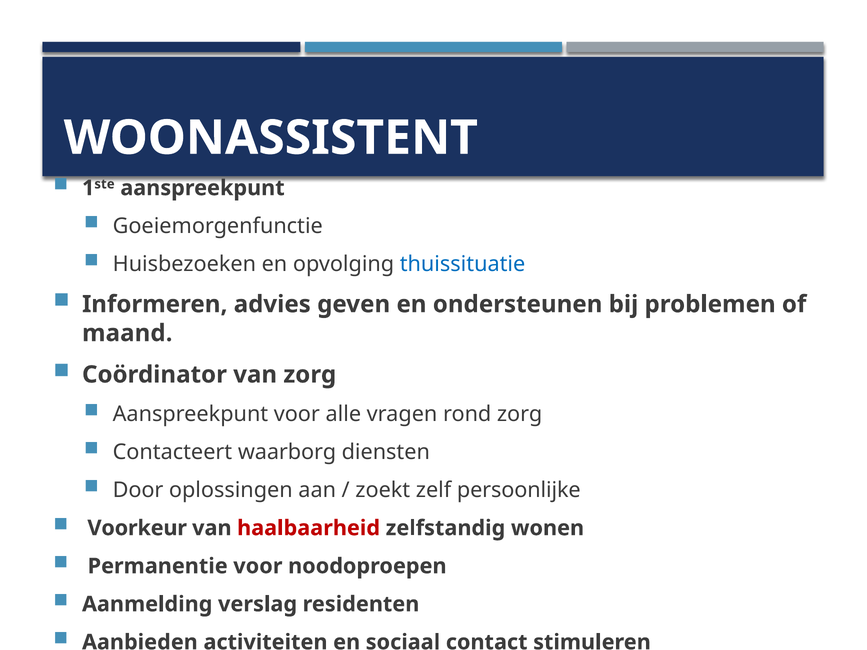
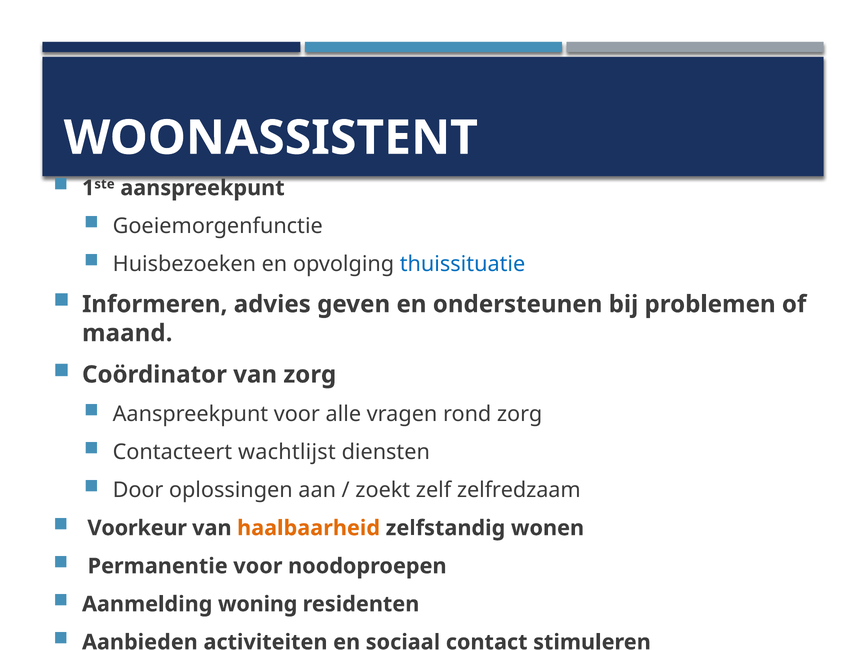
waarborg: waarborg -> wachtlijst
persoonlijke: persoonlijke -> zelfredzaam
haalbaarheid colour: red -> orange
verslag: verslag -> woning
